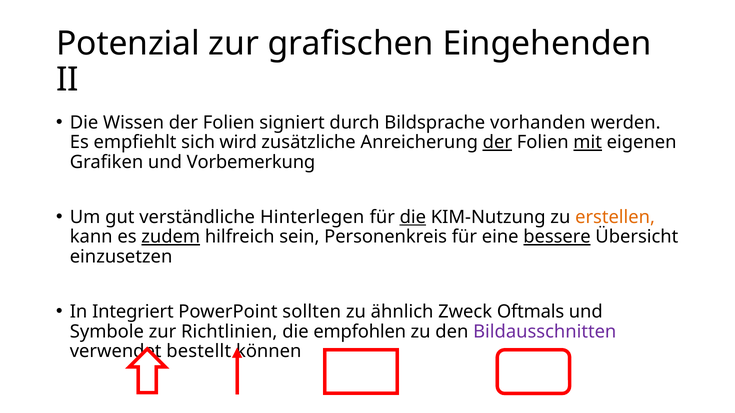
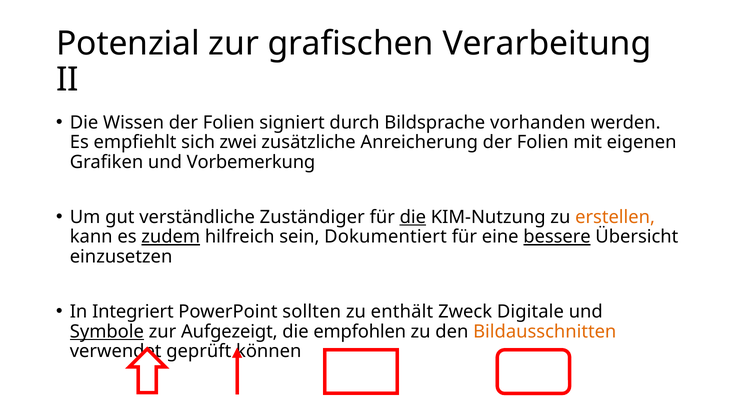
Eingehenden: Eingehenden -> Verarbeitung
wird: wird -> zwei
der at (497, 142) underline: present -> none
mit underline: present -> none
Hinterlegen: Hinterlegen -> Zuständiger
Personenkreis: Personenkreis -> Dokumentiert
ähnlich: ähnlich -> enthält
Oftmals: Oftmals -> Digitale
Symbole underline: none -> present
Richtlinien: Richtlinien -> Aufgezeigt
Bildausschnitten colour: purple -> orange
bestellt: bestellt -> geprüft
